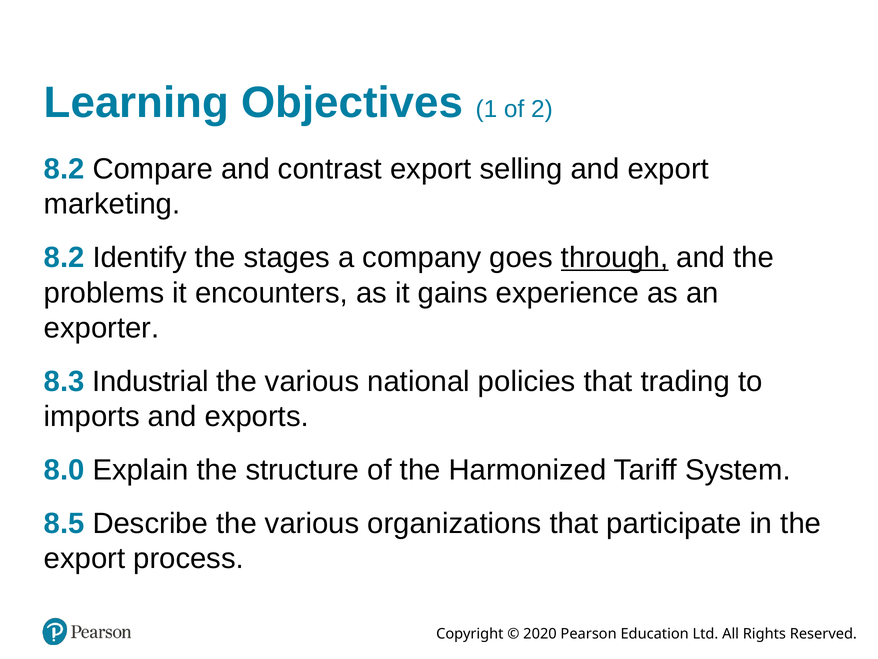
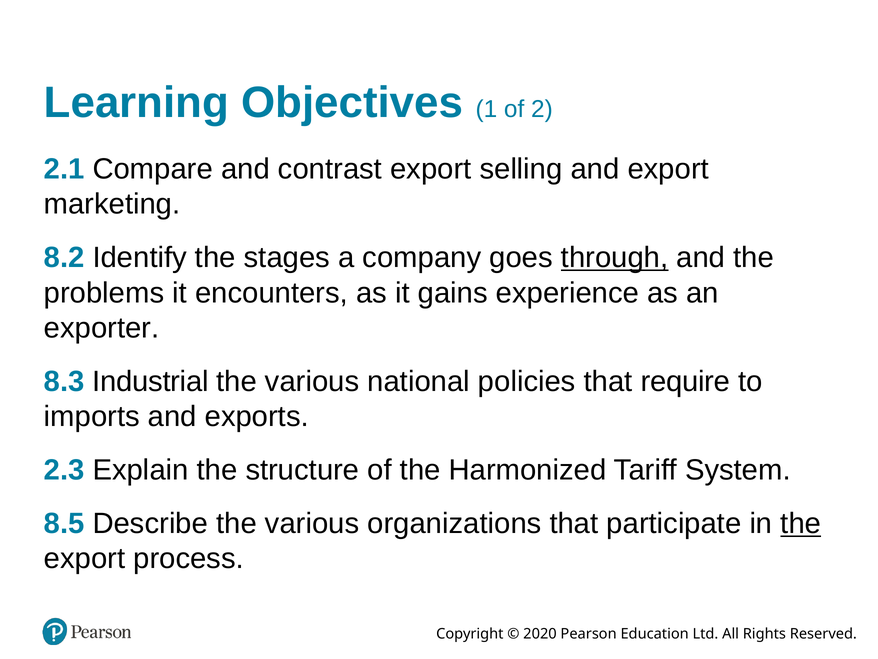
8.2 at (64, 169): 8.2 -> 2.1
trading: trading -> require
8.0: 8.0 -> 2.3
the at (801, 523) underline: none -> present
